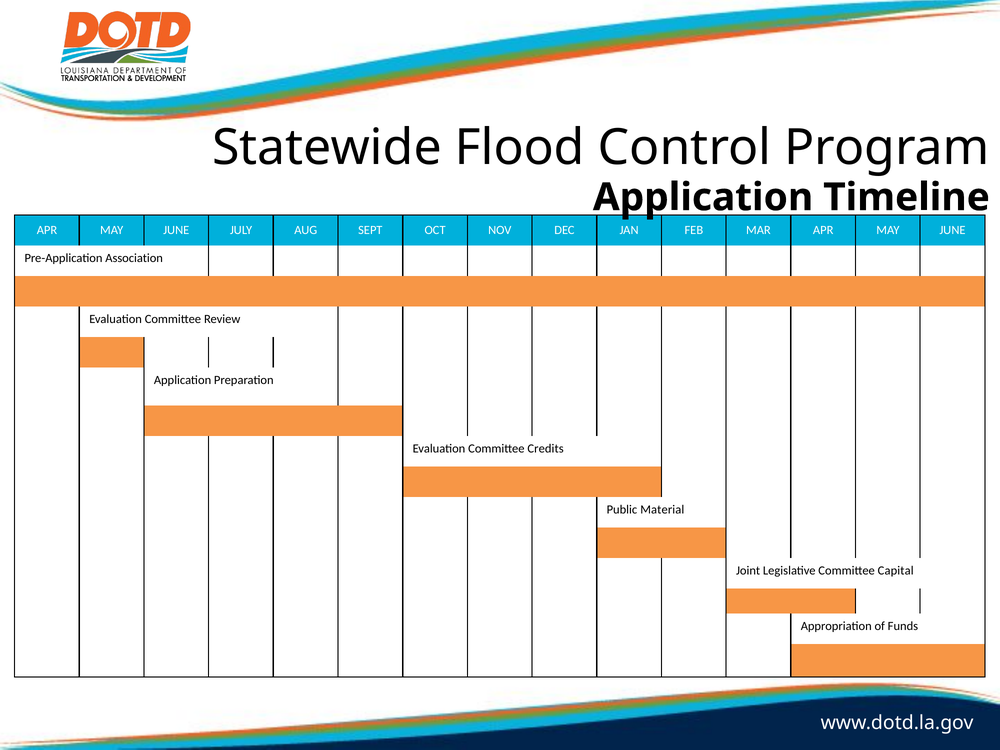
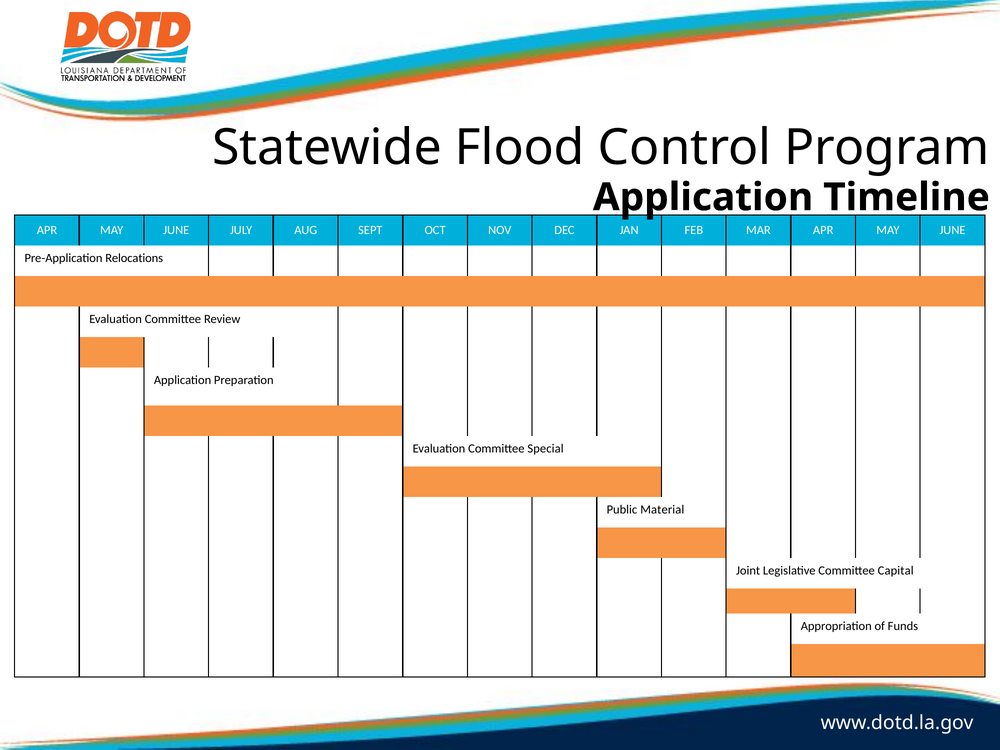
Association: Association -> Relocations
Credits: Credits -> Special
